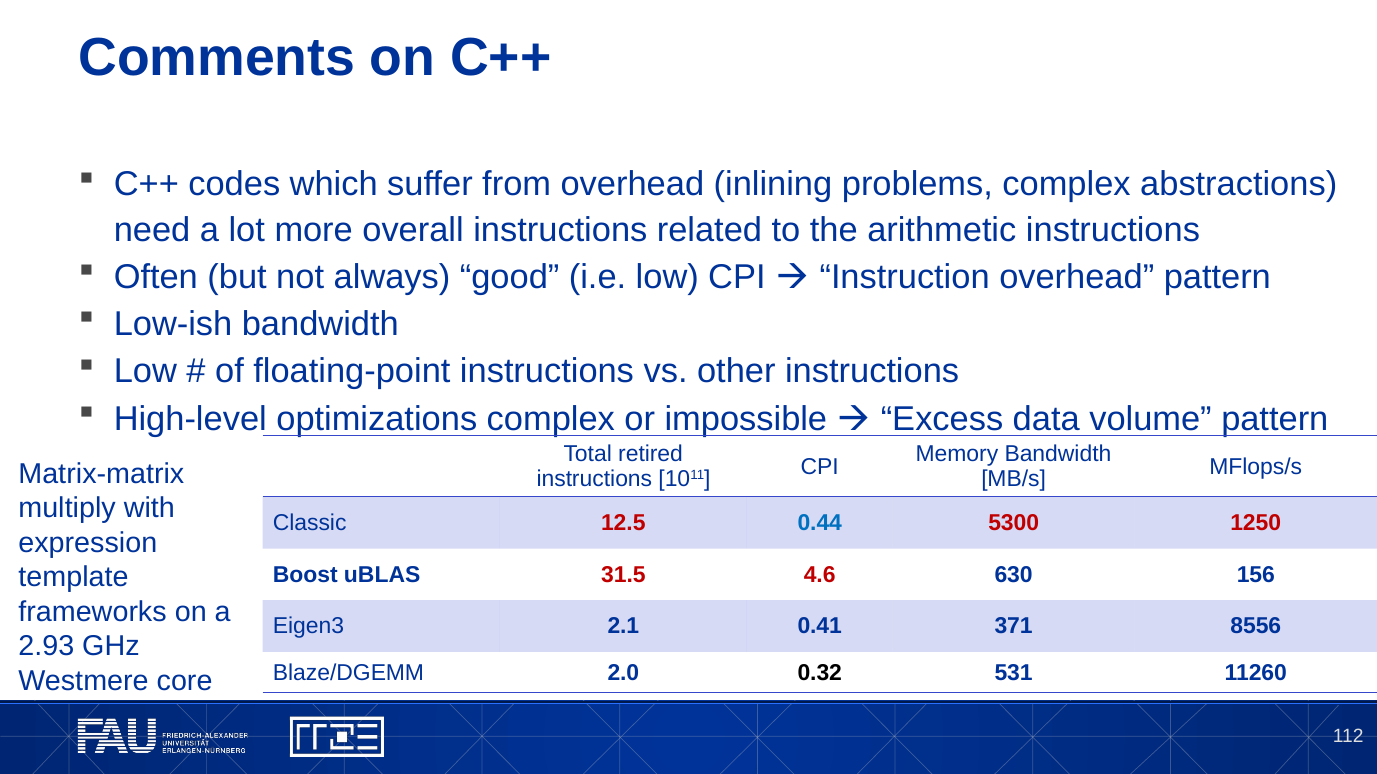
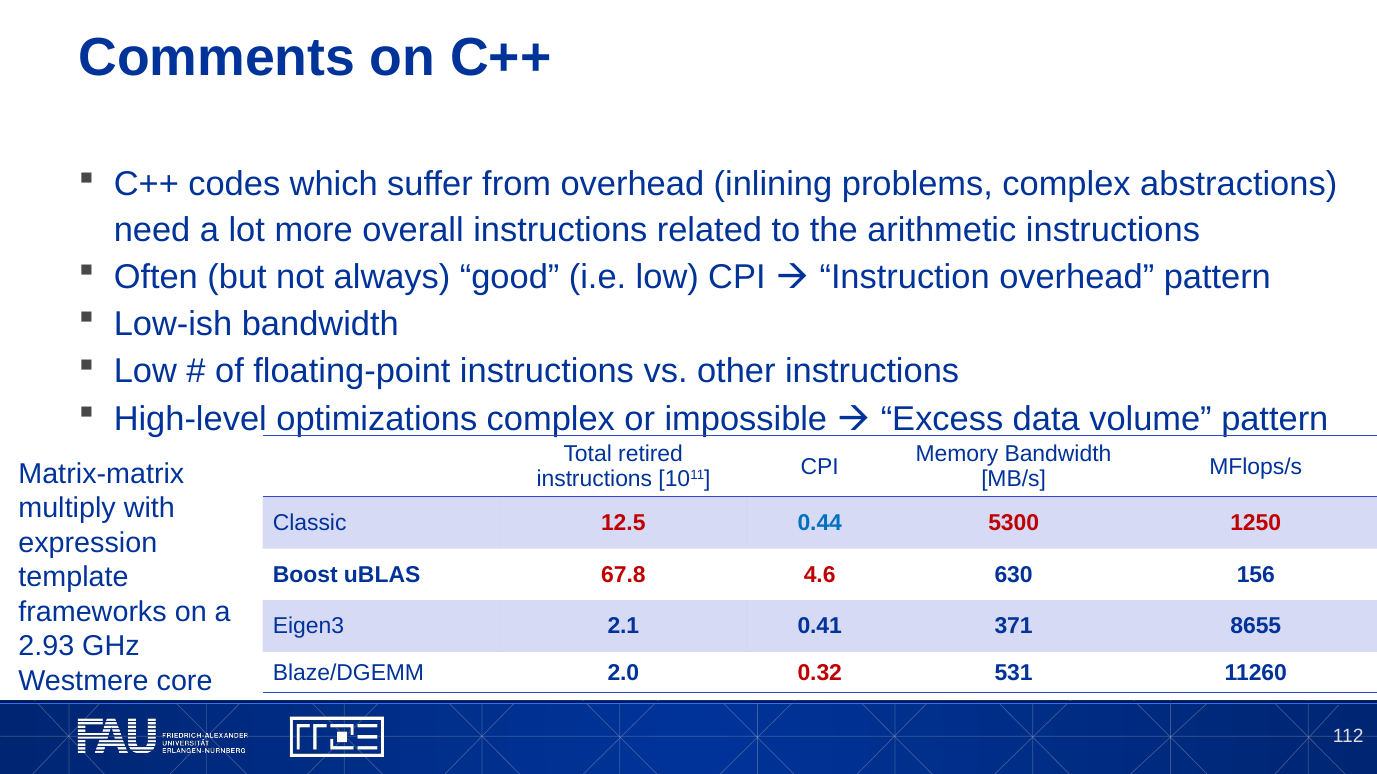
31.5: 31.5 -> 67.8
8556: 8556 -> 8655
0.32 colour: black -> red
